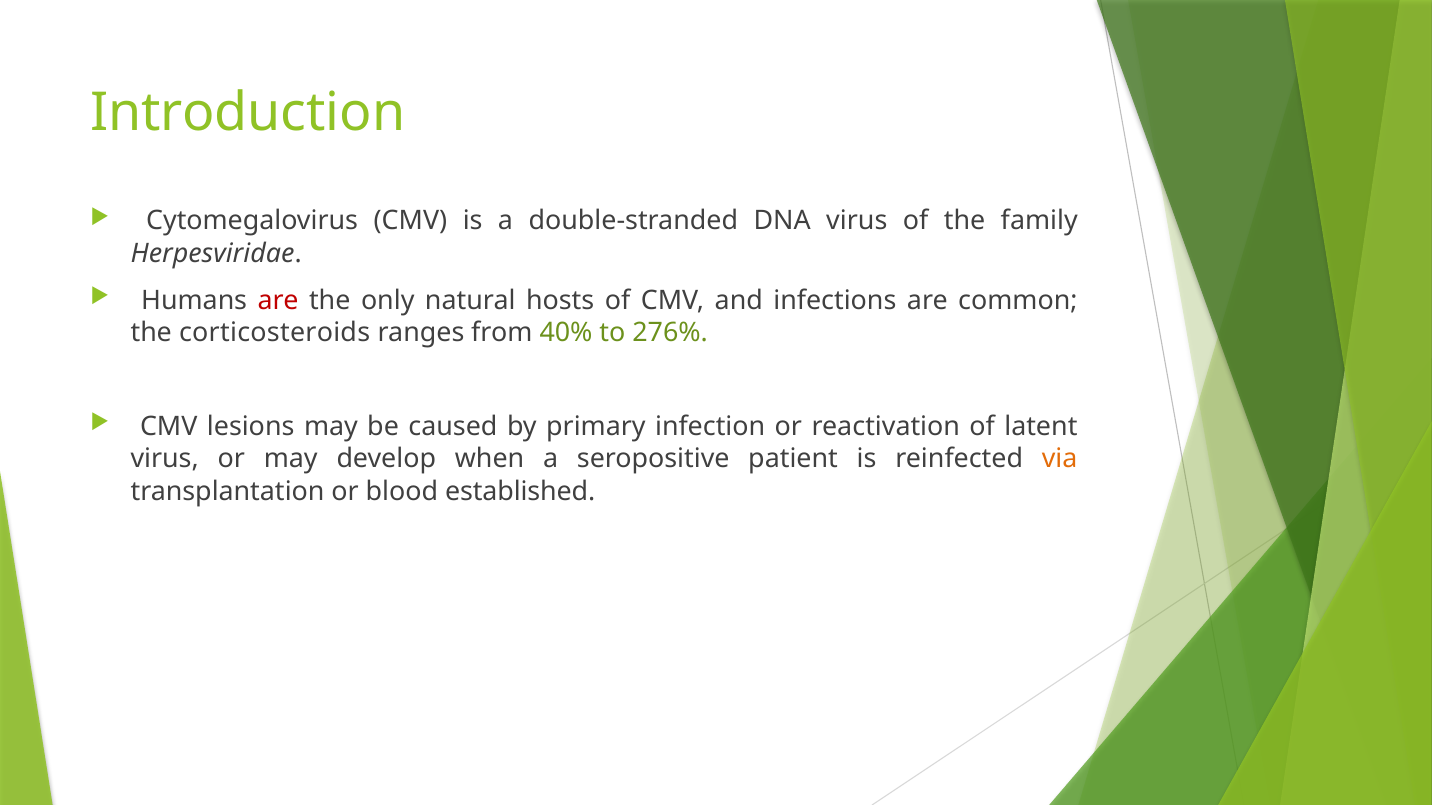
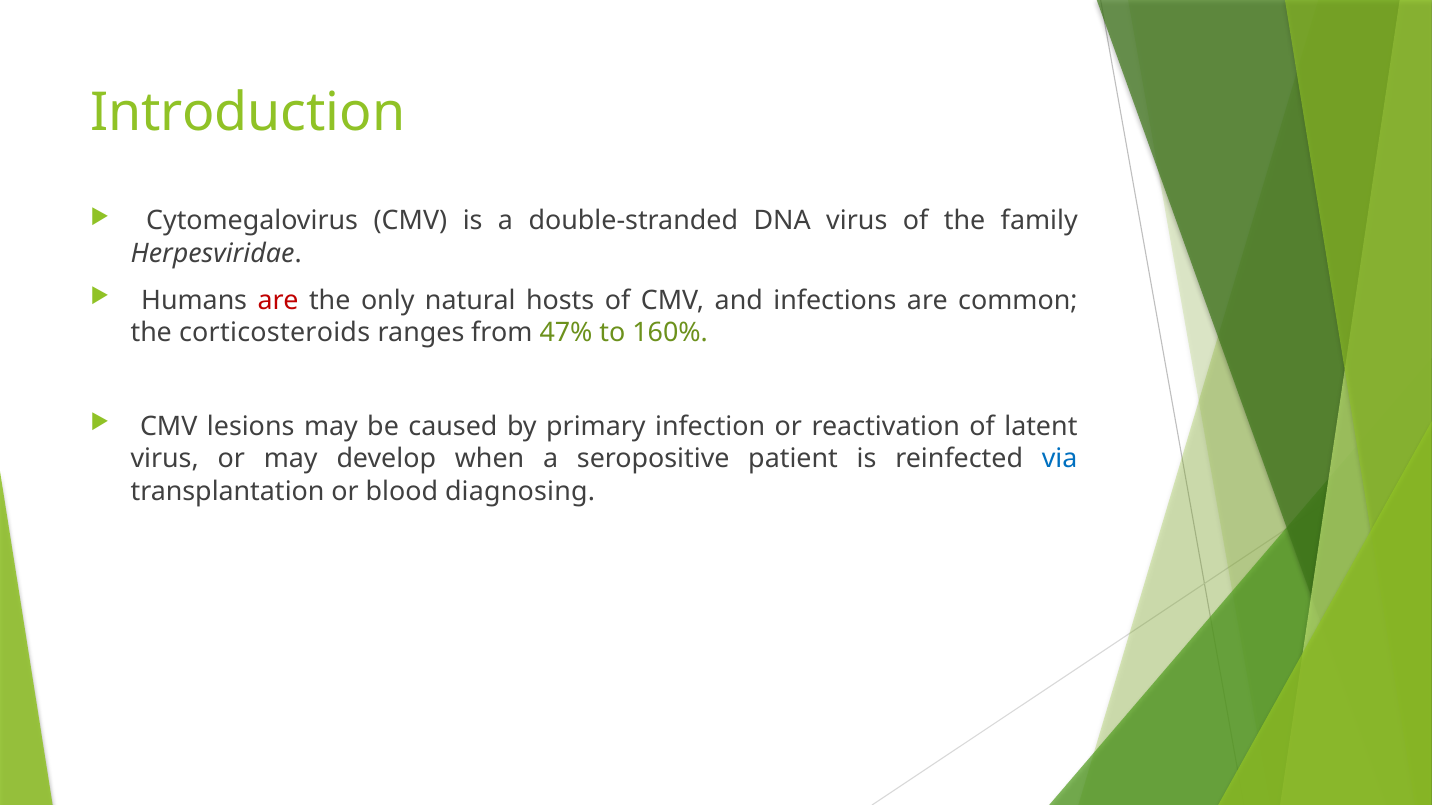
40%: 40% -> 47%
276%: 276% -> 160%
via colour: orange -> blue
established: established -> diagnosing
